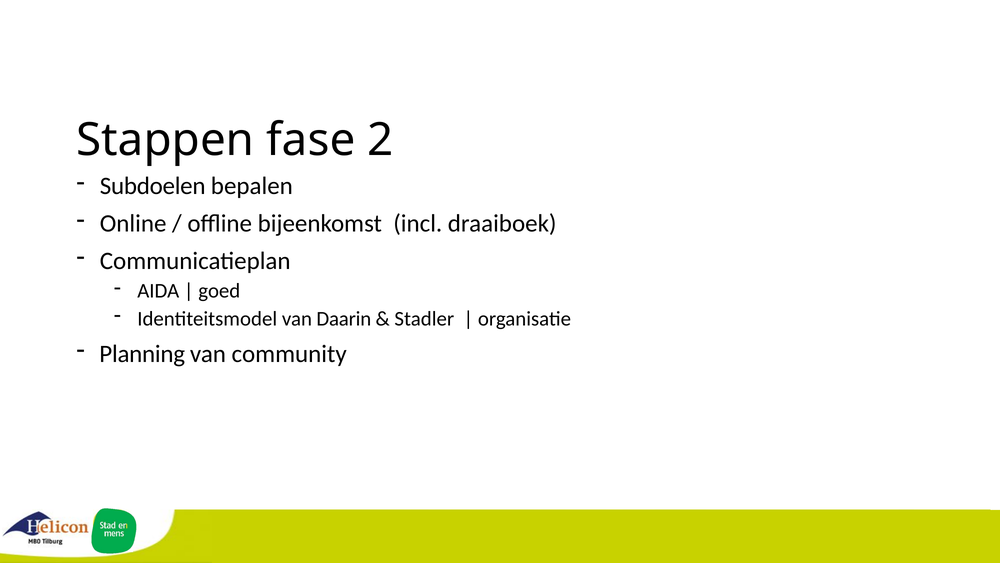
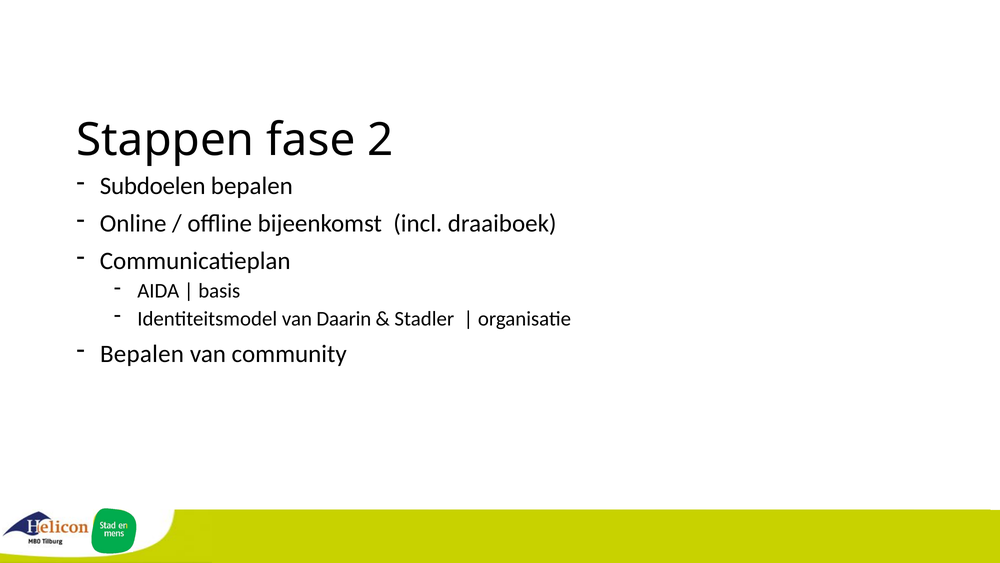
goed: goed -> basis
Planning at (142, 353): Planning -> Bepalen
